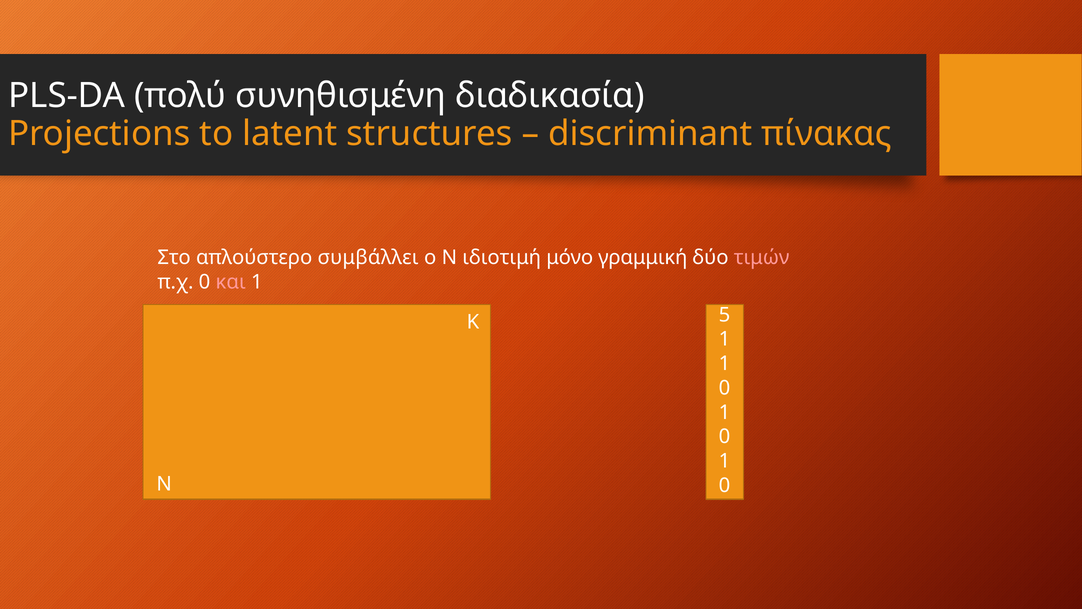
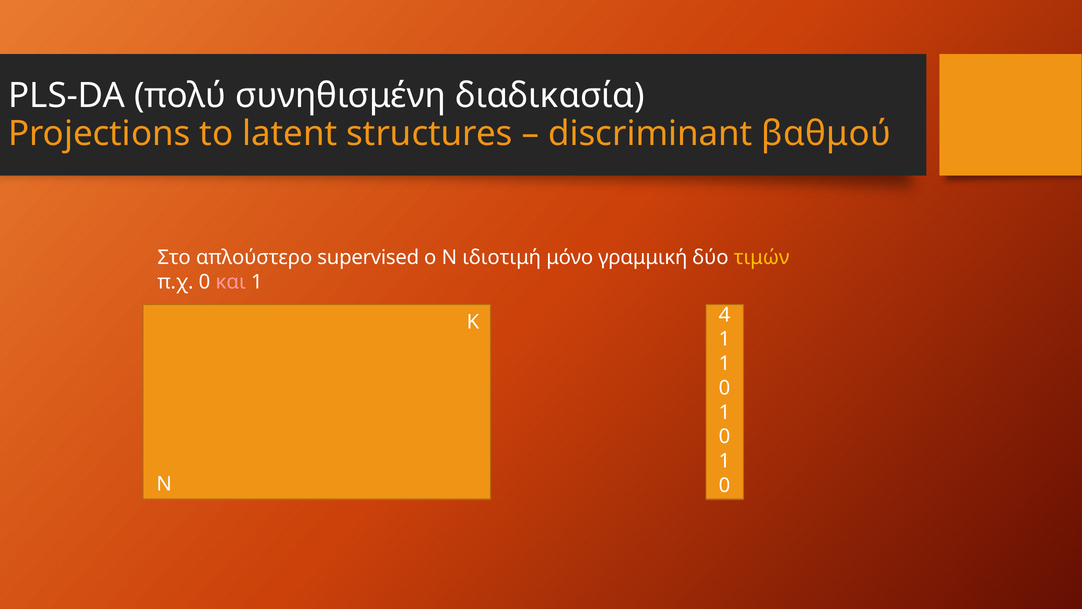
πίνακας: πίνακας -> βαθμού
συμβάλλει: συμβάλλει -> supervised
τιμών colour: pink -> yellow
5: 5 -> 4
